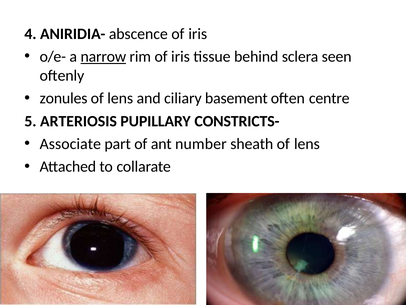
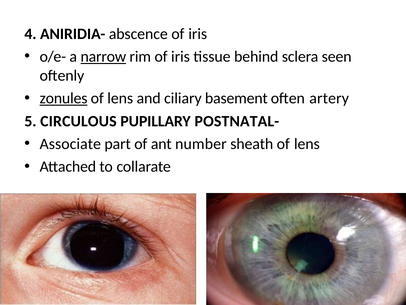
zonules underline: none -> present
centre: centre -> artery
ARTERIOSIS: ARTERIOSIS -> CIRCULOUS
CONSTRICTS-: CONSTRICTS- -> POSTNATAL-
